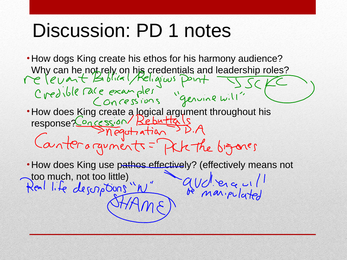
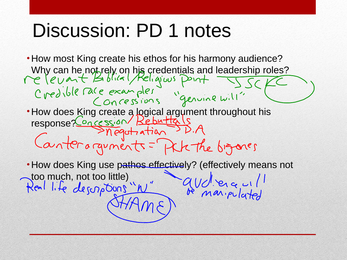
dogs: dogs -> most
